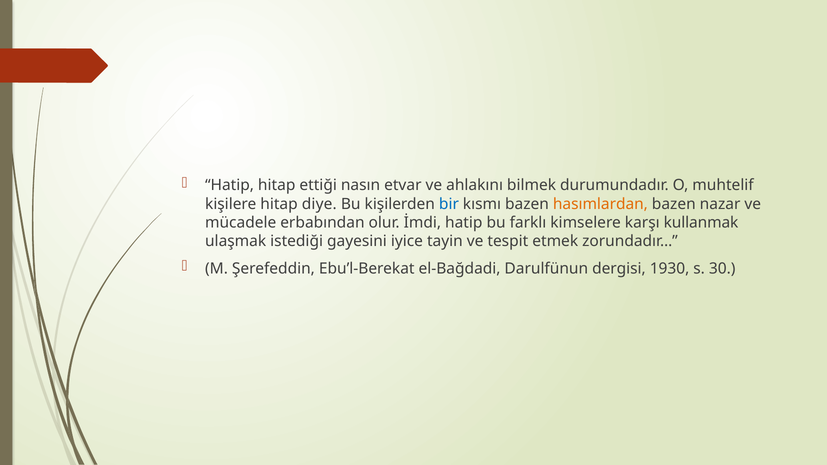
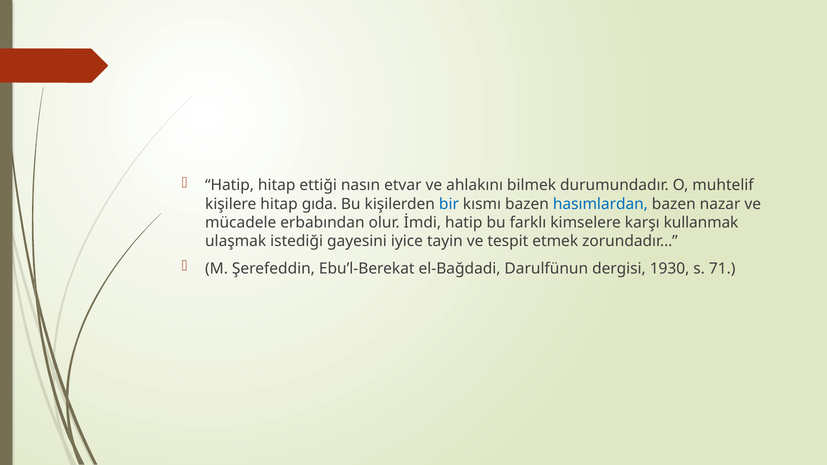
diye: diye -> gıda
hasımlardan colour: orange -> blue
30: 30 -> 71
